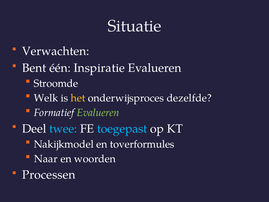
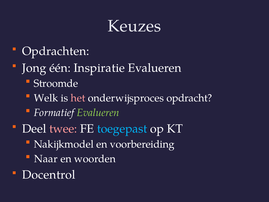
Situatie: Situatie -> Keuzes
Verwachten: Verwachten -> Opdrachten
Bent: Bent -> Jong
het colour: yellow -> pink
dezelfde: dezelfde -> opdracht
twee colour: light blue -> pink
toverformules: toverformules -> voorbereiding
Processen: Processen -> Docentrol
